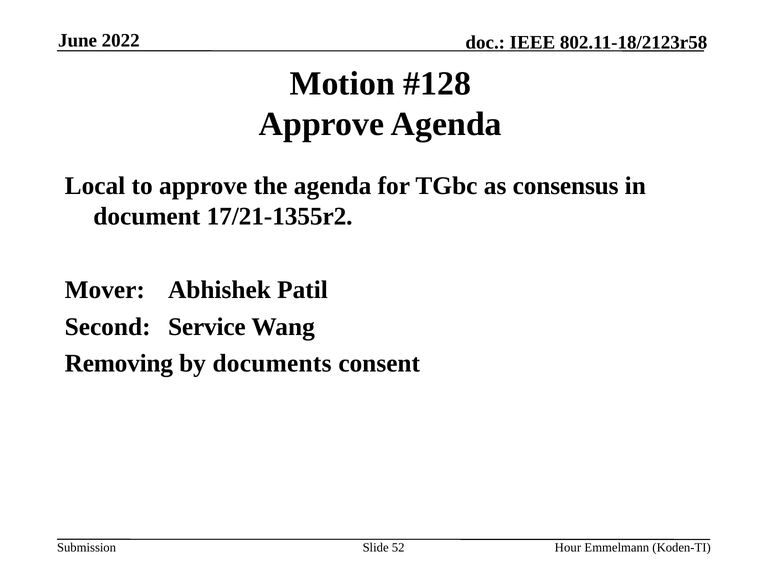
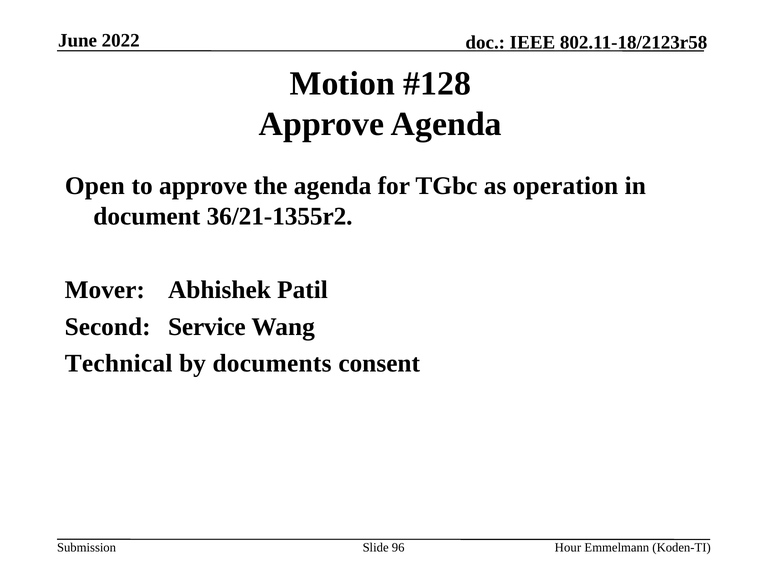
Local: Local -> Open
consensus: consensus -> operation
17/21-1355r2: 17/21-1355r2 -> 36/21-1355r2
Removing: Removing -> Technical
52: 52 -> 96
